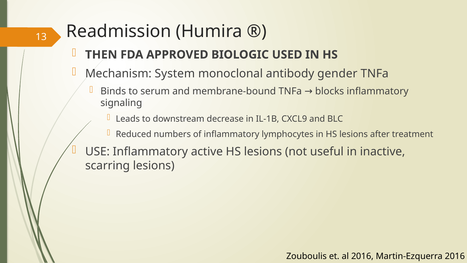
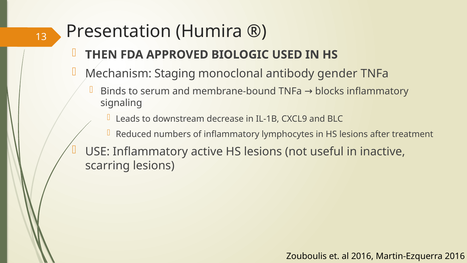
Readmission: Readmission -> Presentation
System: System -> Staging
